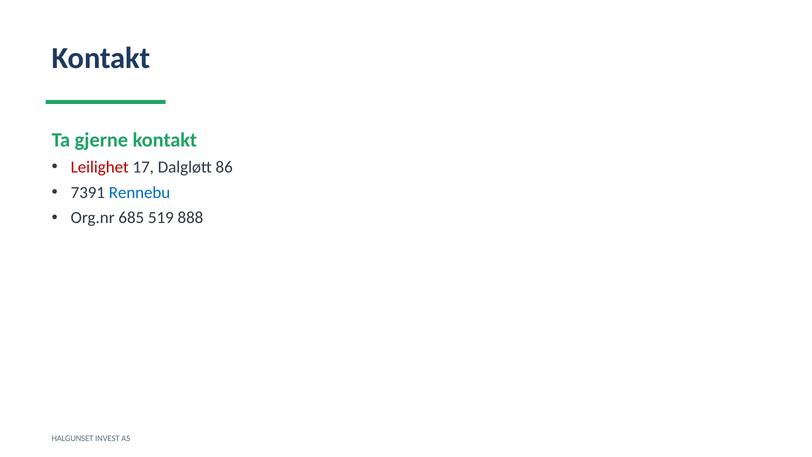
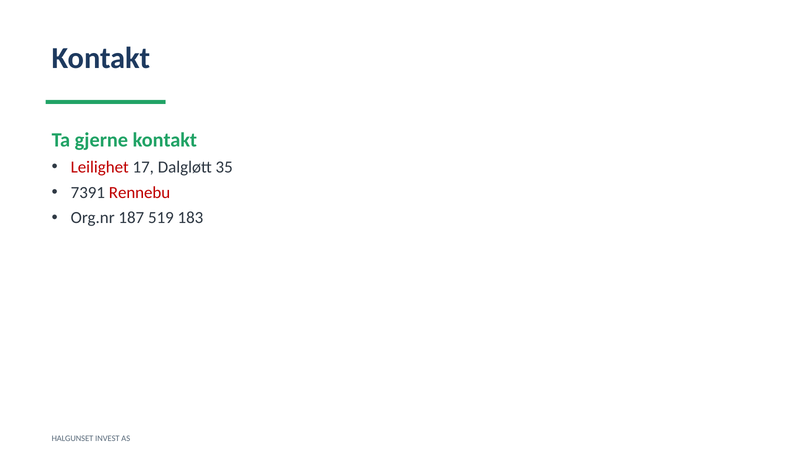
86: 86 -> 35
Rennebu colour: blue -> red
685: 685 -> 187
888: 888 -> 183
